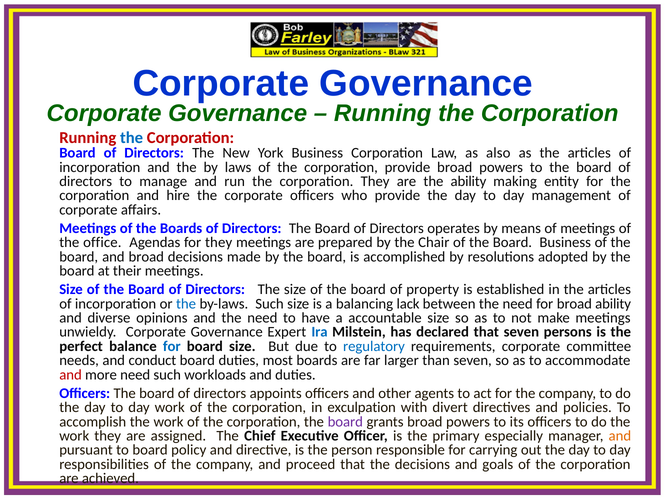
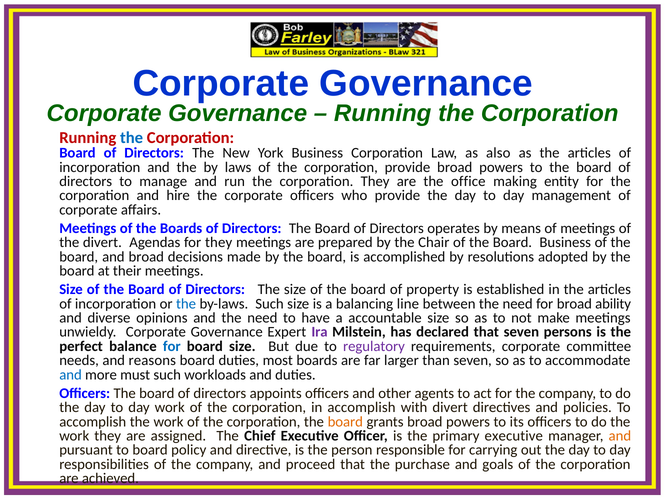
the ability: ability -> office
the office: office -> divert
lack: lack -> line
Ira colour: blue -> purple
regulatory colour: blue -> purple
conduct: conduct -> reasons
and at (71, 375) colour: red -> blue
more need: need -> must
in exculpation: exculpation -> accomplish
board at (345, 422) colour: purple -> orange
primary especially: especially -> executive
the decisions: decisions -> purchase
